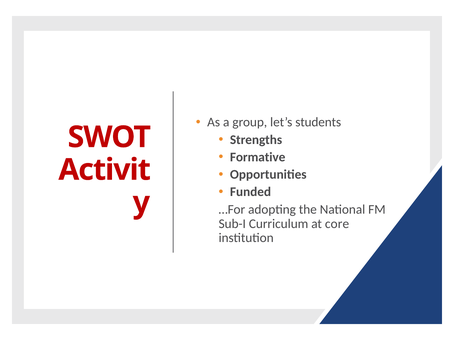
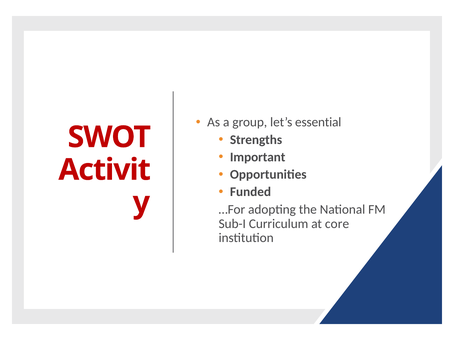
students: students -> essential
Formative: Formative -> Important
